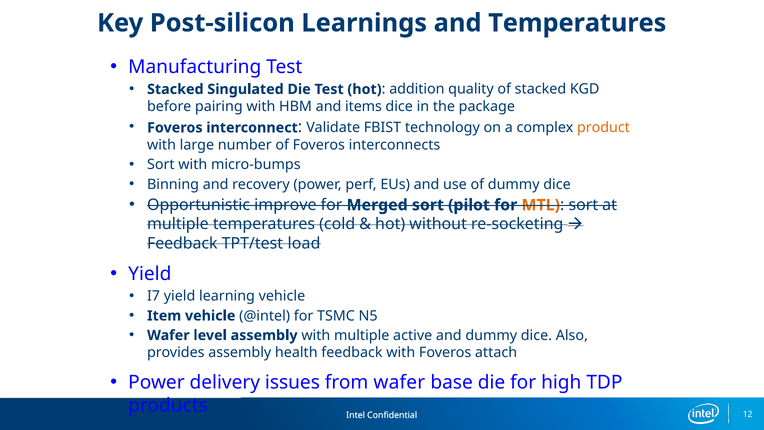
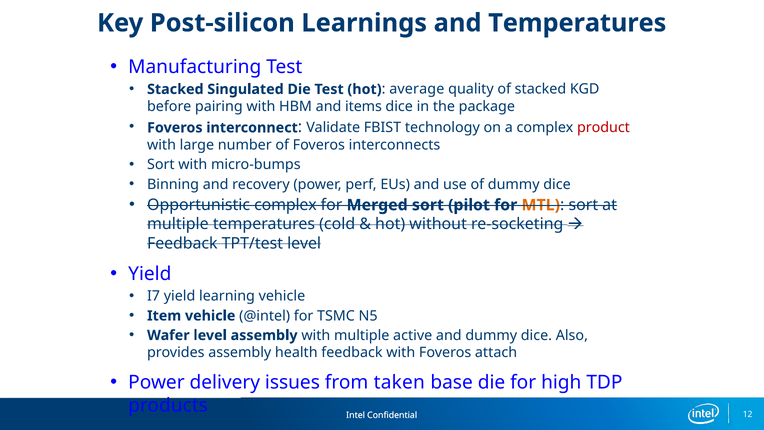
addition: addition -> average
product colour: orange -> red
Opportunistic improve: improve -> complex
TPT/test load: load -> level
from wafer: wafer -> taken
